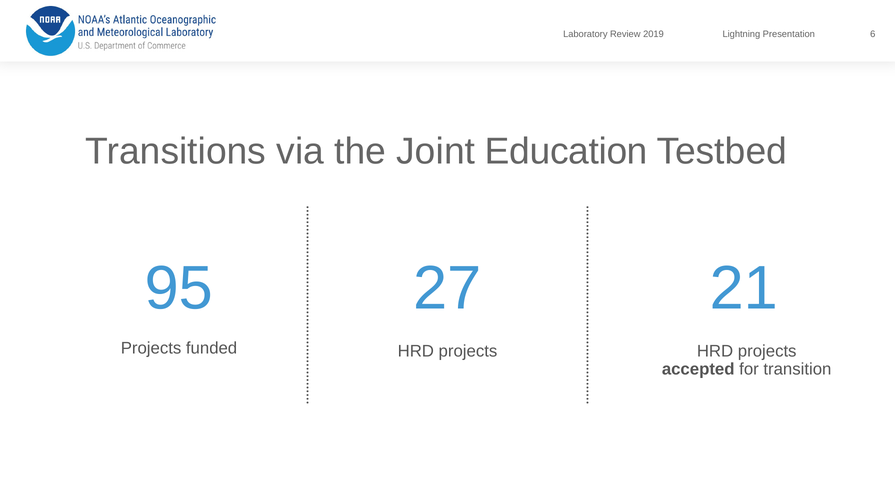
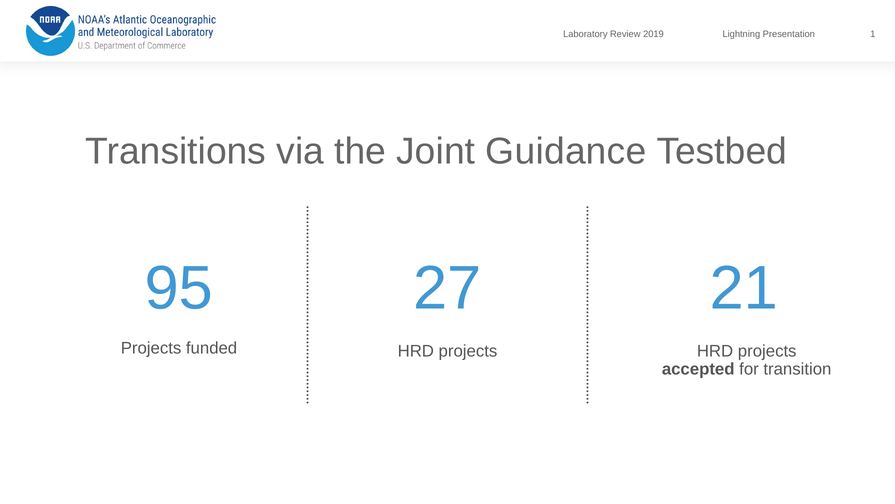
6: 6 -> 1
Education: Education -> Guidance
